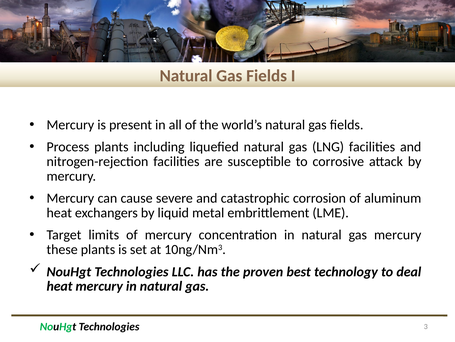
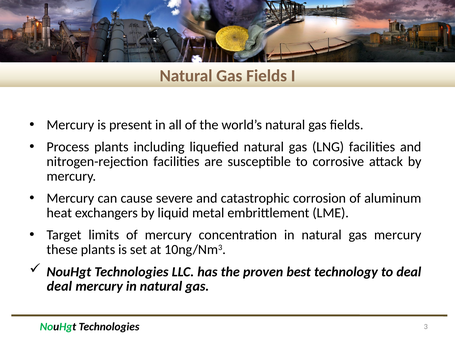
heat at (60, 286): heat -> deal
